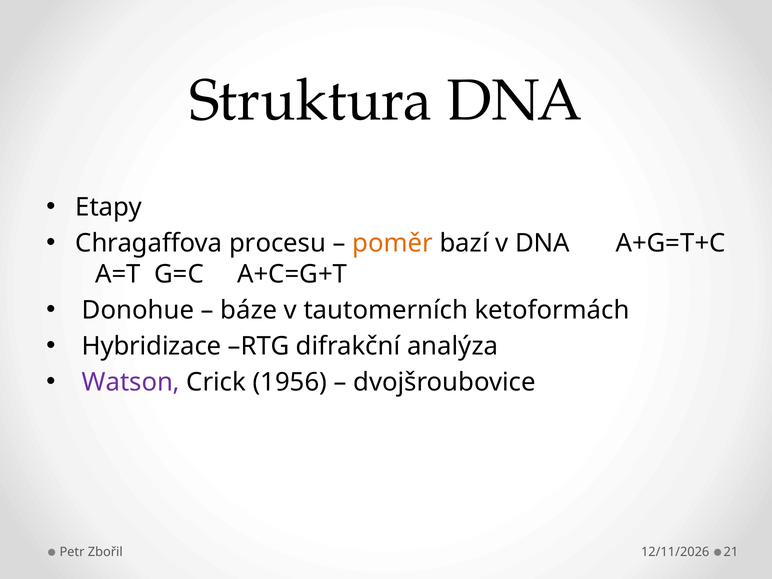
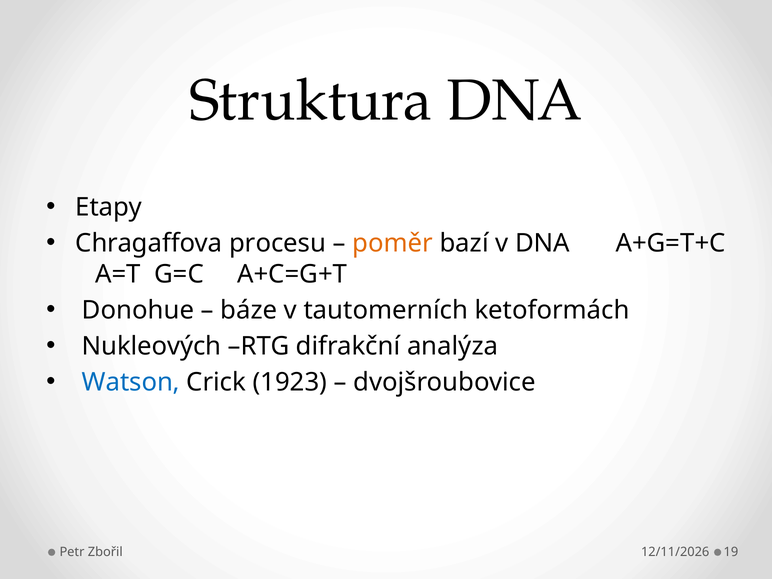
Hybridizace: Hybridizace -> Nukleových
Watson colour: purple -> blue
1956: 1956 -> 1923
21: 21 -> 19
